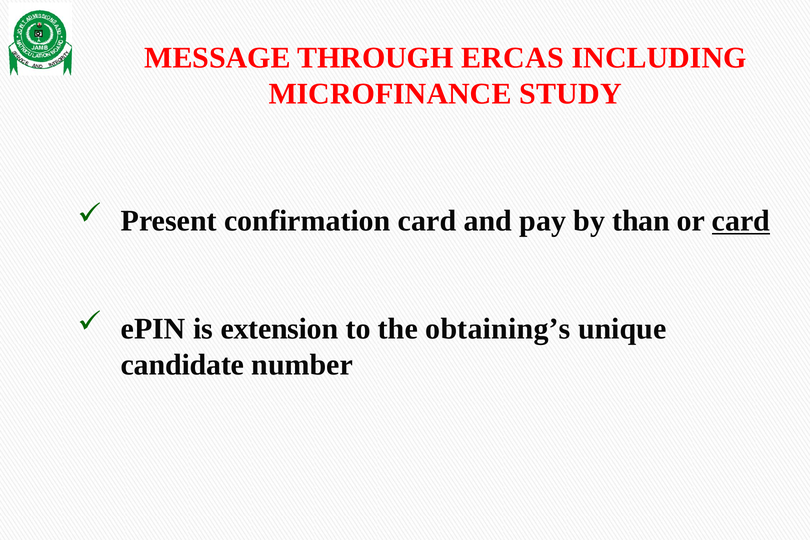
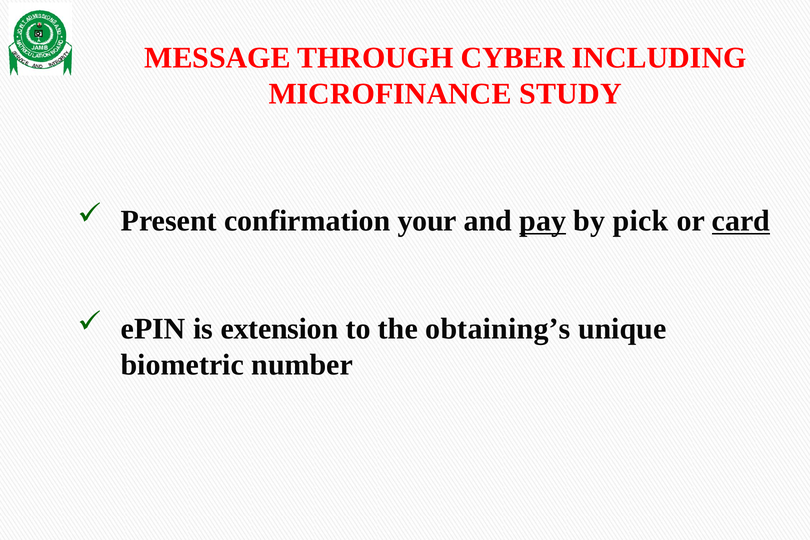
ERCAS: ERCAS -> CYBER
confirmation card: card -> your
pay underline: none -> present
than: than -> pick
candidate: candidate -> biometric
